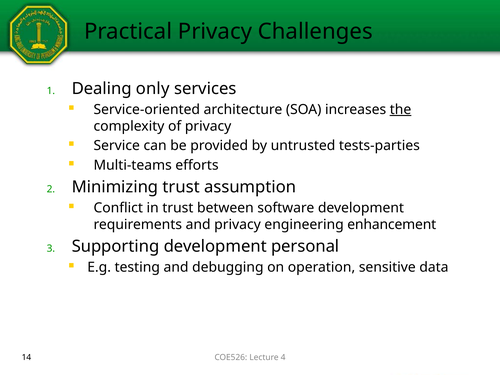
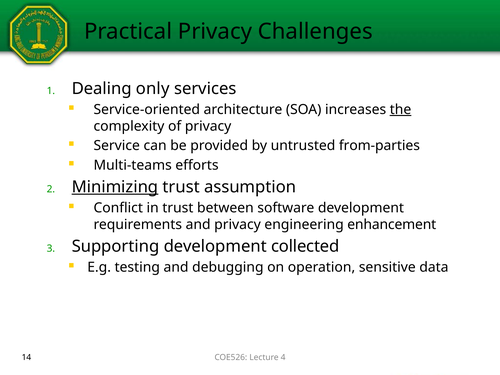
tests-parties: tests-parties -> from-parties
Minimizing underline: none -> present
personal: personal -> collected
